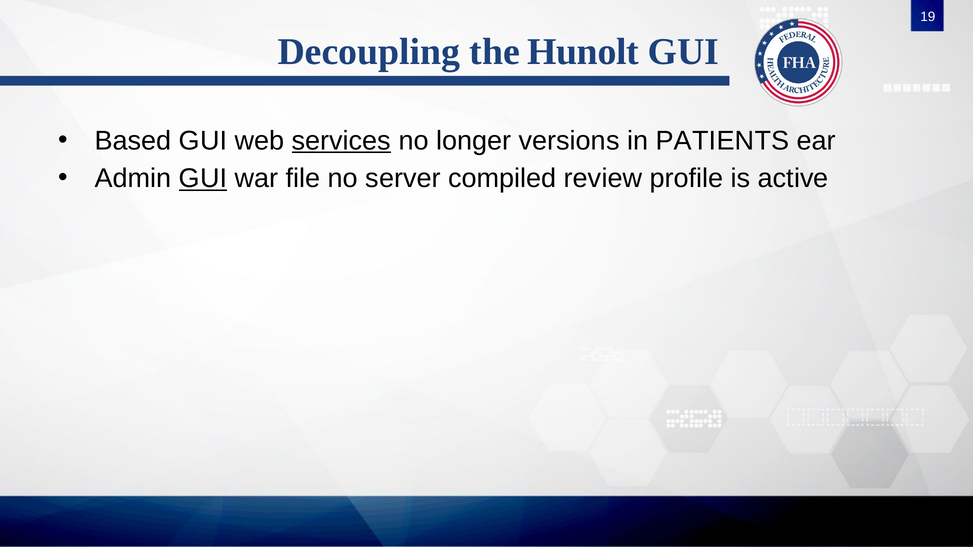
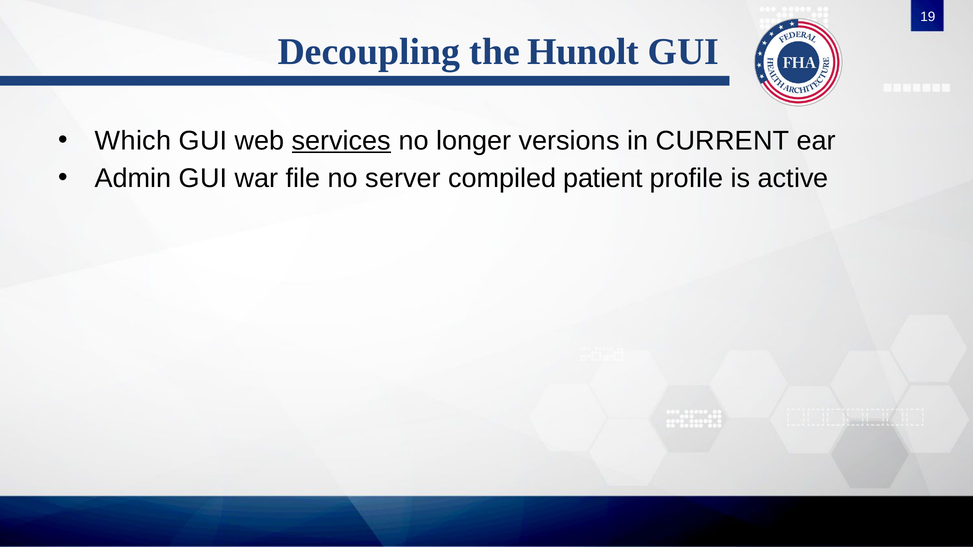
Based: Based -> Which
PATIENTS: PATIENTS -> CURRENT
GUI at (203, 179) underline: present -> none
review: review -> patient
